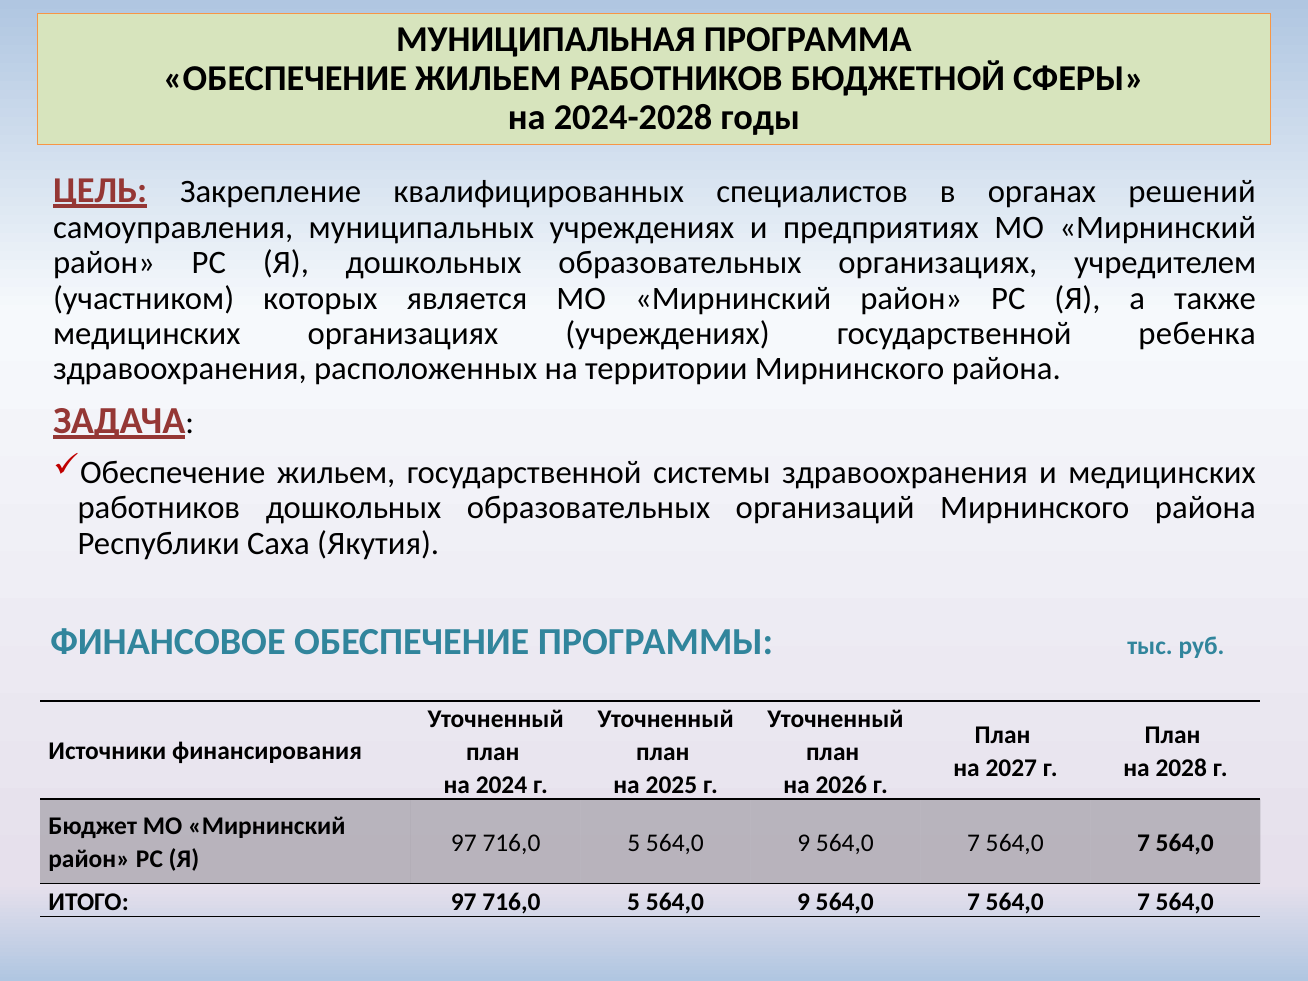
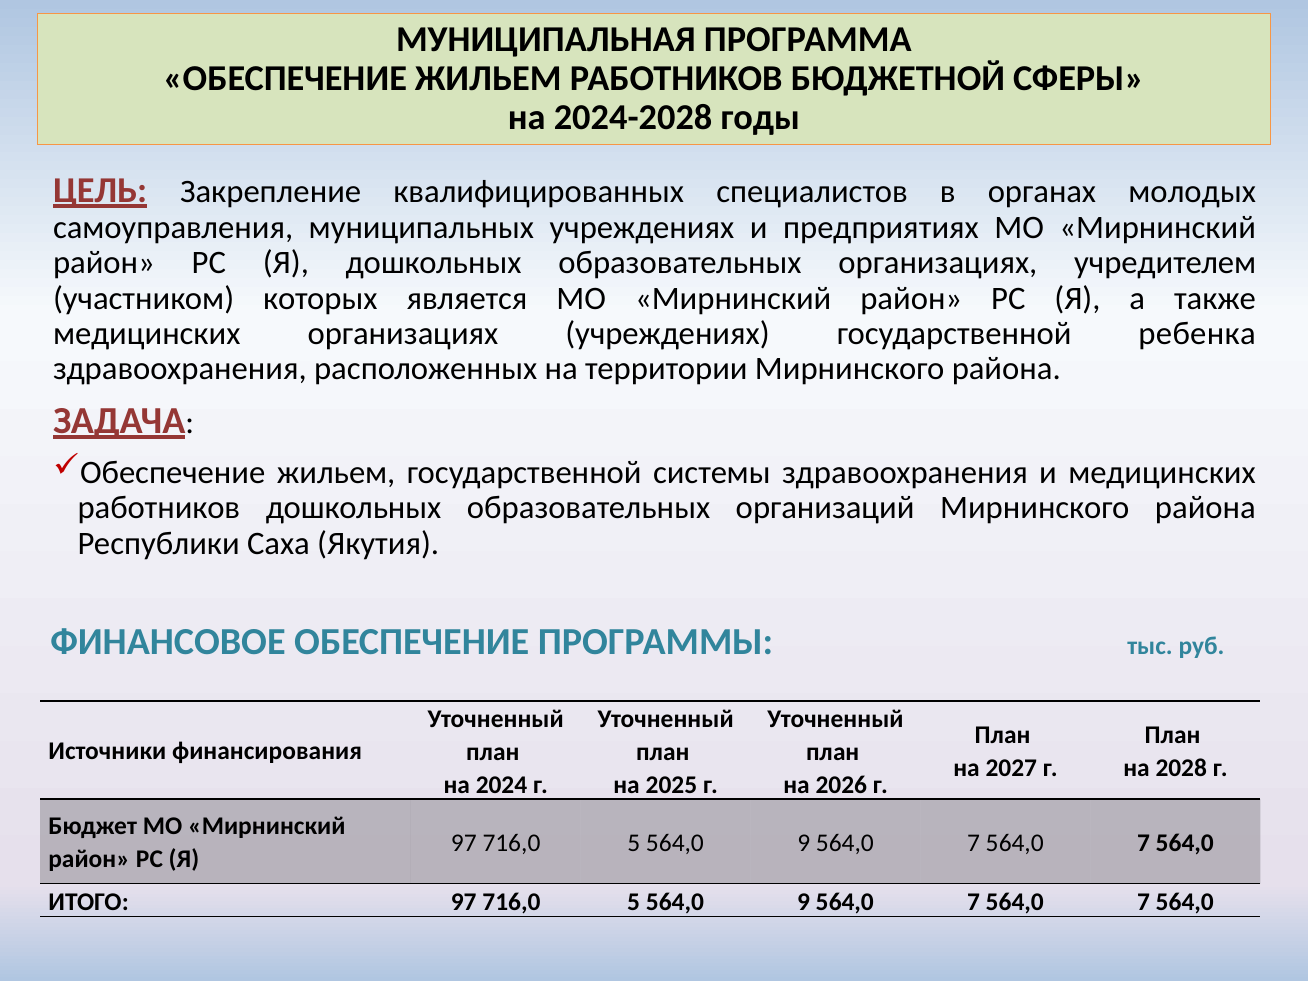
решений: решений -> молодых
